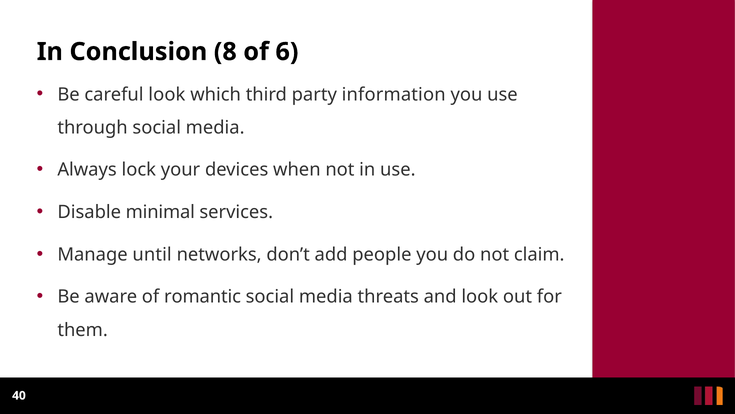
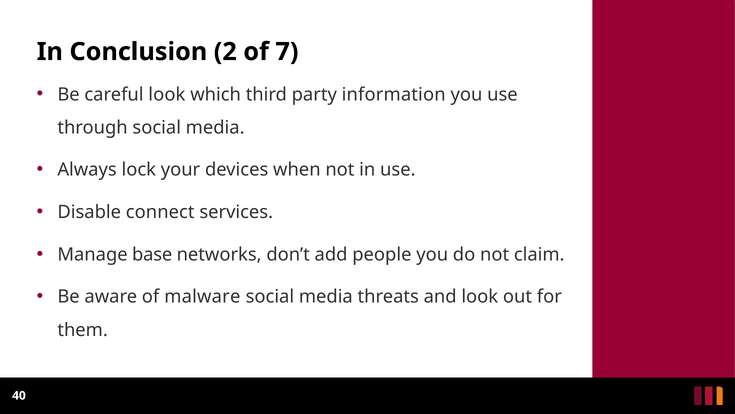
8: 8 -> 2
6: 6 -> 7
minimal: minimal -> connect
until: until -> base
romantic: romantic -> malware
